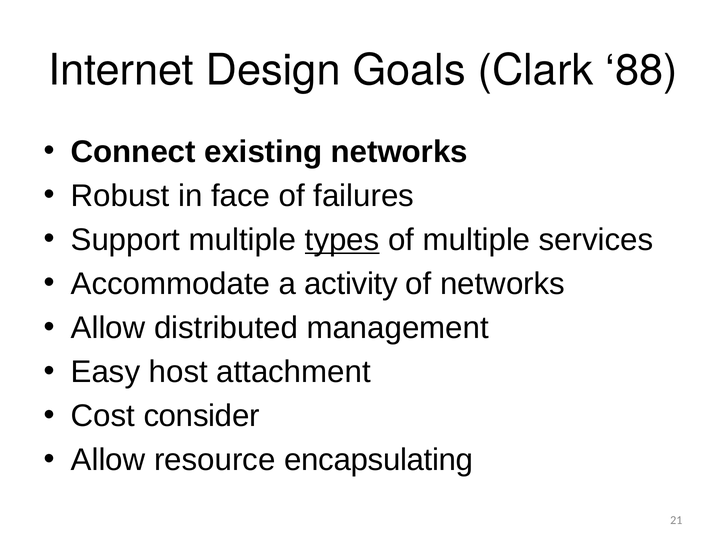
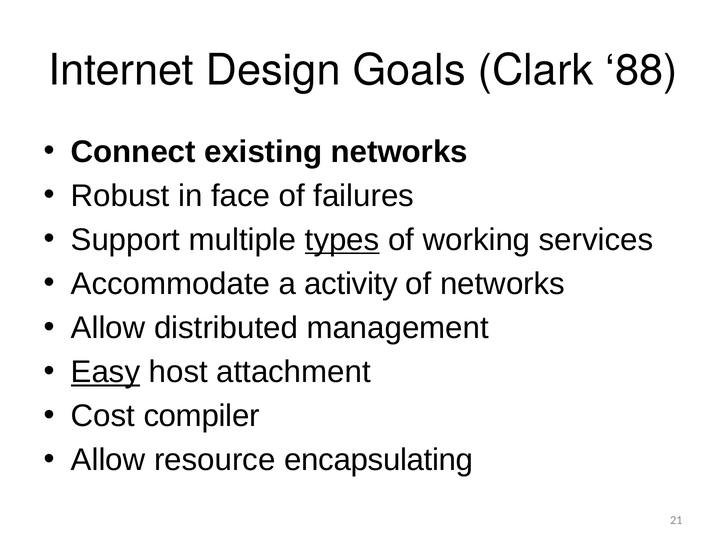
of multiple: multiple -> working
Easy underline: none -> present
consider: consider -> compiler
